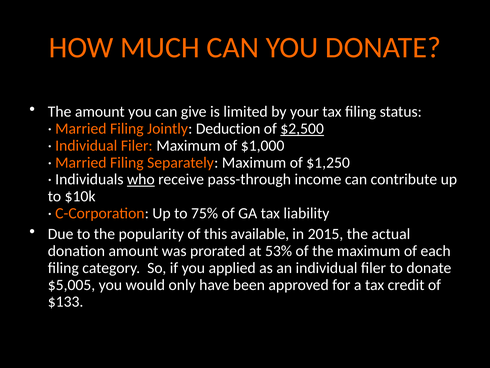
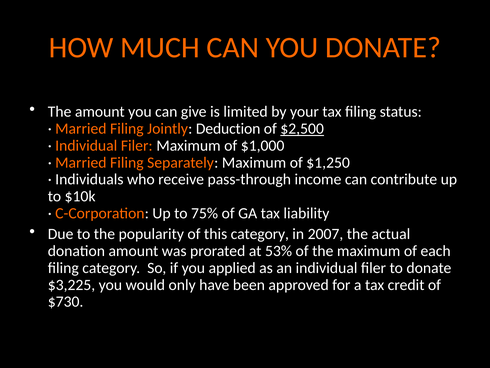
who underline: present -> none
this available: available -> category
2015: 2015 -> 2007
$5,005: $5,005 -> $3,225
$133: $133 -> $730
